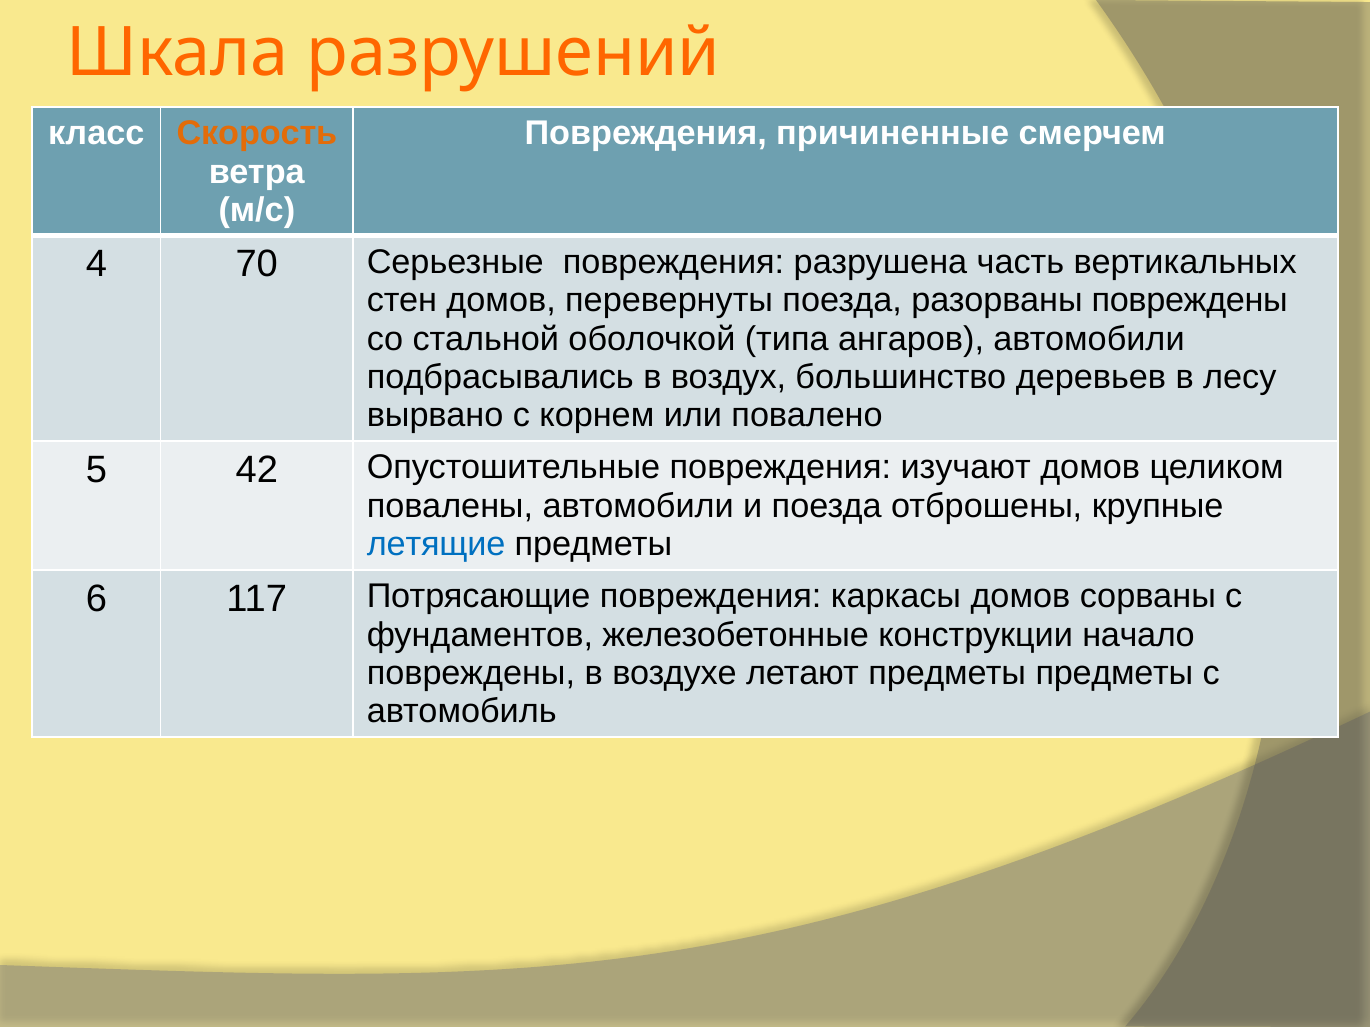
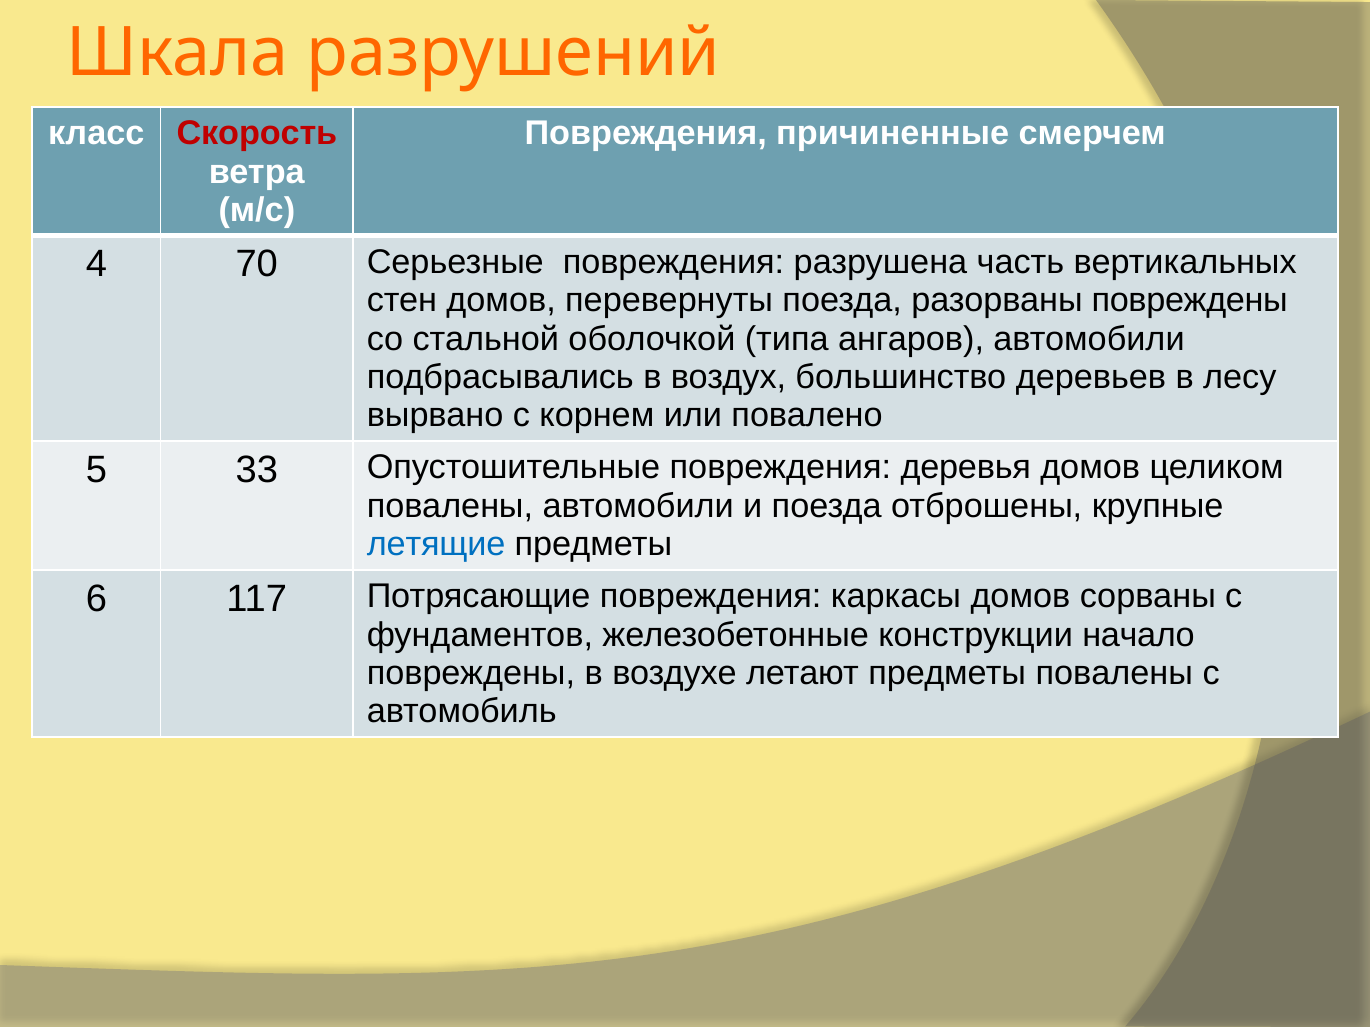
Скорость colour: orange -> red
42: 42 -> 33
изучают: изучают -> деревья
предметы предметы: предметы -> повалены
